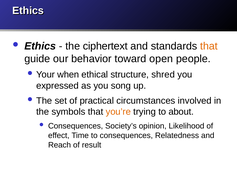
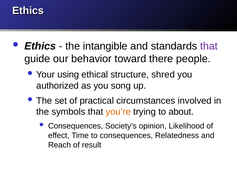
ciphertext: ciphertext -> intangible
that at (209, 46) colour: orange -> purple
open: open -> there
when: when -> using
expressed: expressed -> authorized
